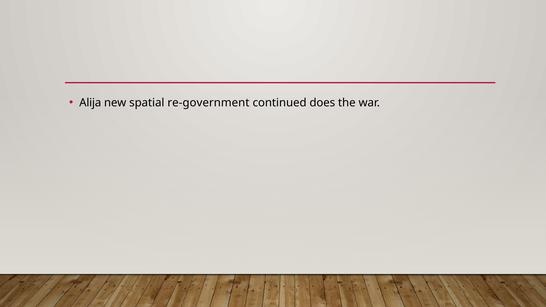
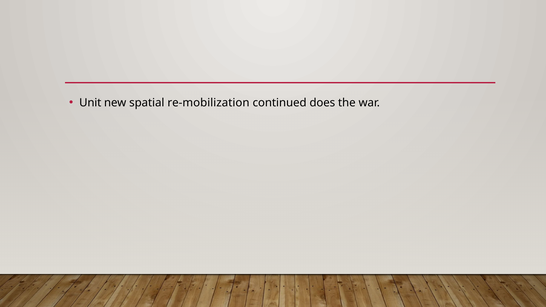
Alija: Alija -> Unit
re-government: re-government -> re-mobilization
